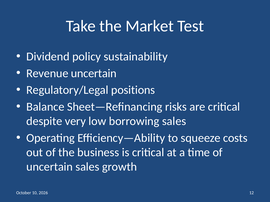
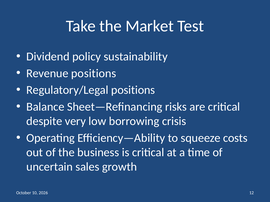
Revenue uncertain: uncertain -> positions
borrowing sales: sales -> crisis
